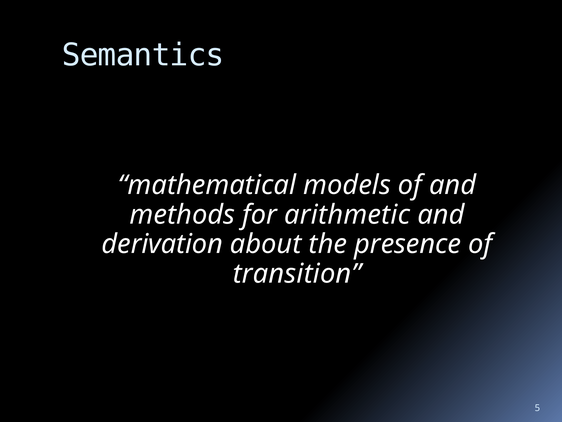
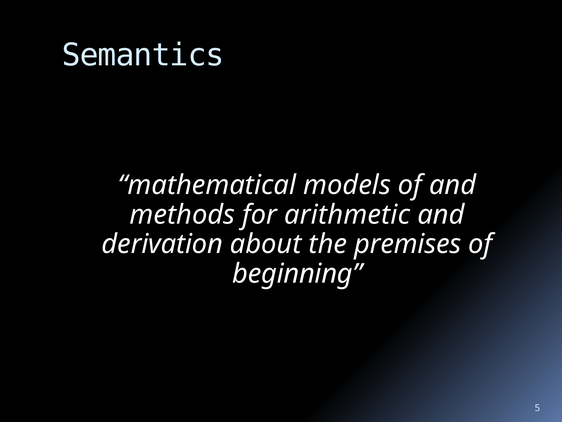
presence: presence -> premises
transition: transition -> beginning
